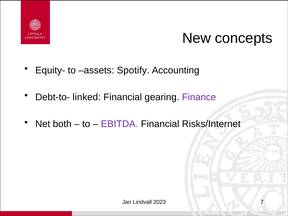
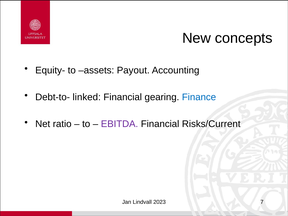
Spotify: Spotify -> Payout
Finance colour: purple -> blue
both: both -> ratio
Risks/Internet: Risks/Internet -> Risks/Current
